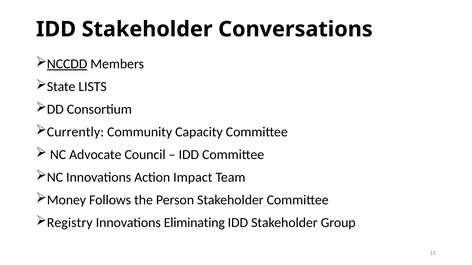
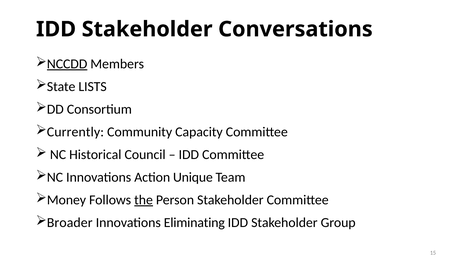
Advocate: Advocate -> Historical
Impact: Impact -> Unique
the underline: none -> present
Registry: Registry -> Broader
